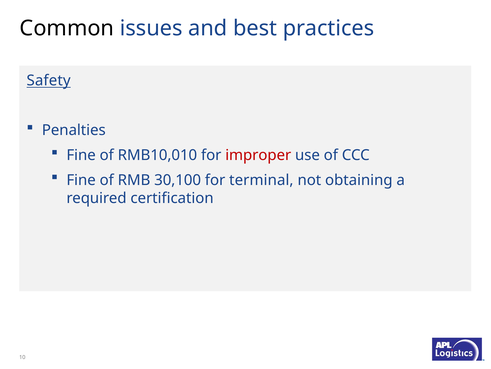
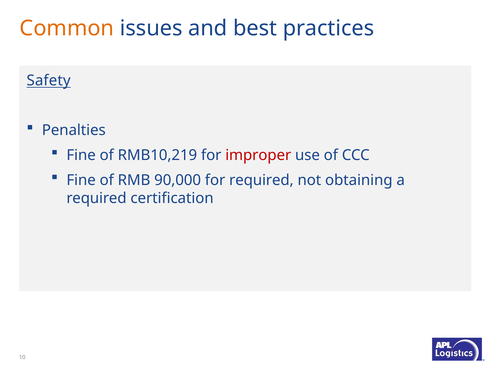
Common colour: black -> orange
RMB10,010: RMB10,010 -> RMB10,219
30,100: 30,100 -> 90,000
for terminal: terminal -> required
